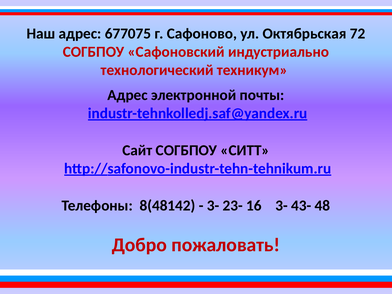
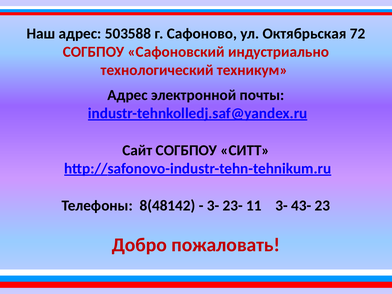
677075: 677075 -> 503588
16: 16 -> 11
48: 48 -> 23
